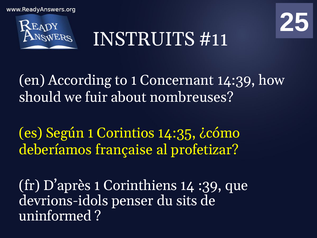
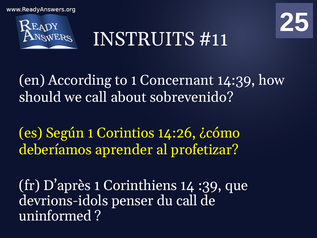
we fuir: fuir -> call
nombreuses: nombreuses -> sobrevenido
14:35: 14:35 -> 14:26
française: française -> aprender
du sits: sits -> call
